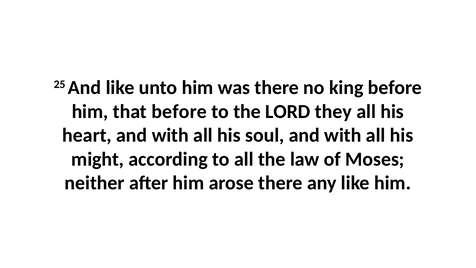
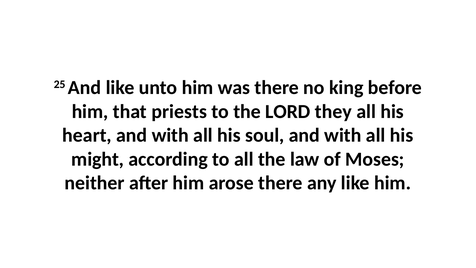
that before: before -> priests
